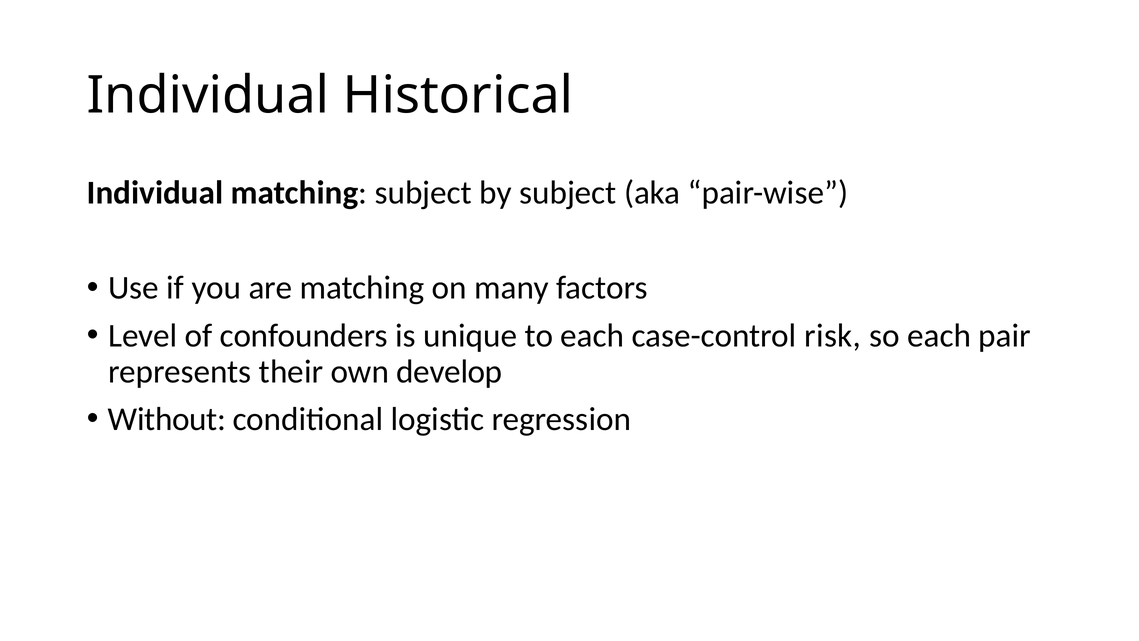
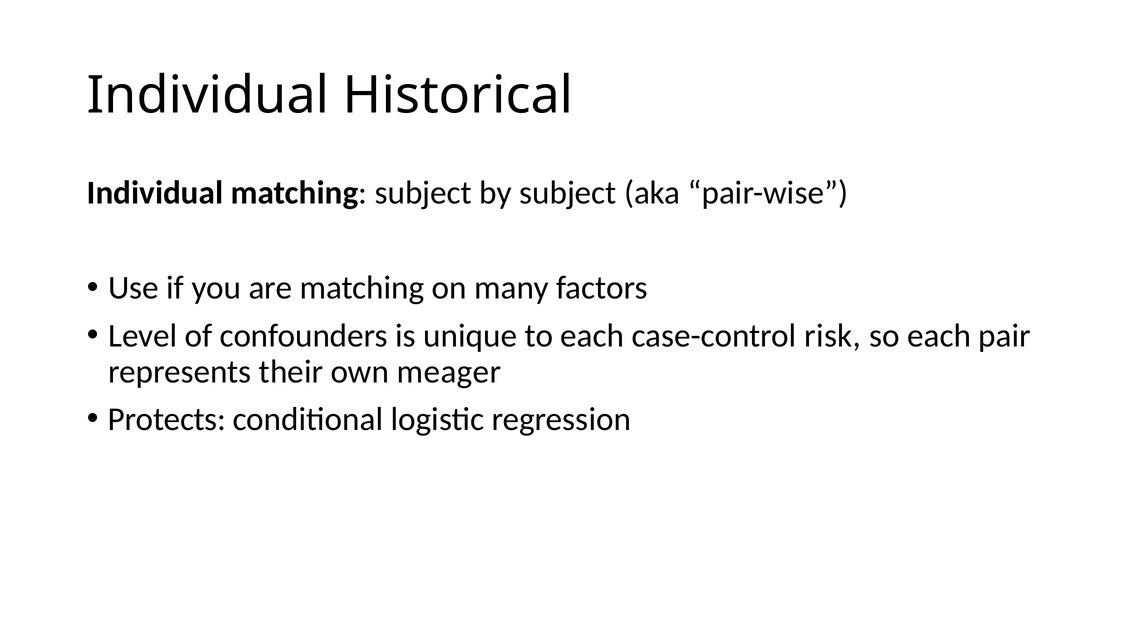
develop: develop -> meager
Without: Without -> Protects
